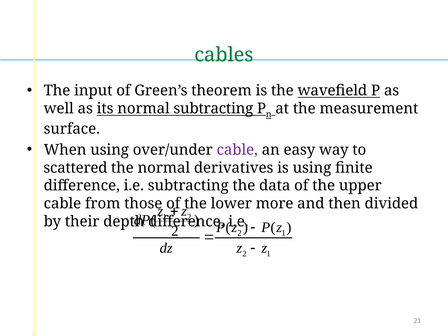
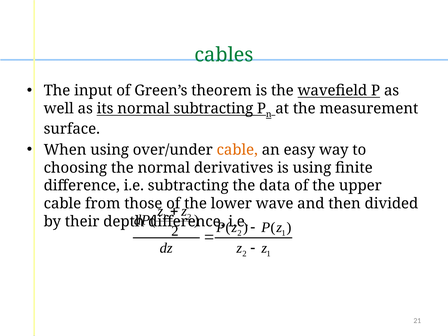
cable at (237, 150) colour: purple -> orange
scattered: scattered -> choosing
more: more -> wave
